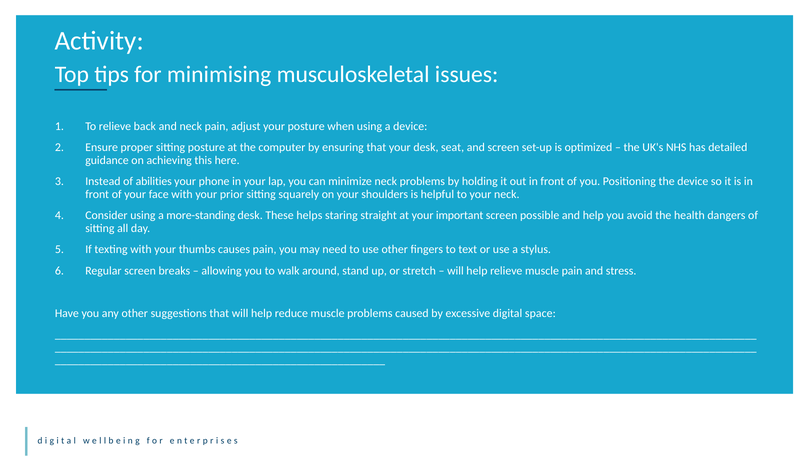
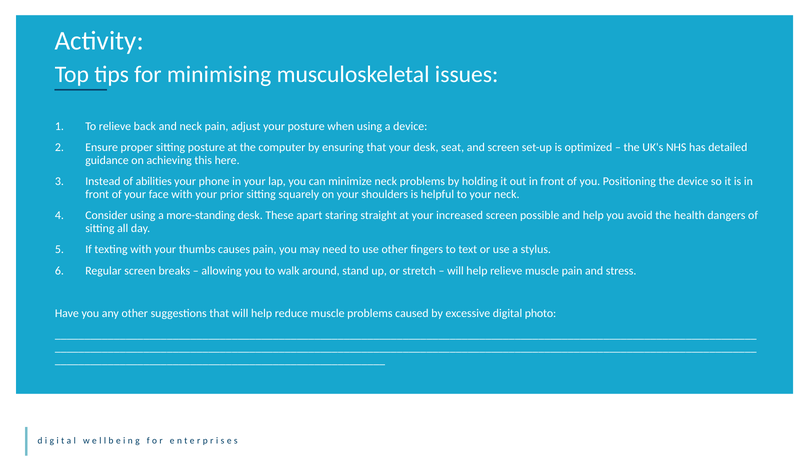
helps: helps -> apart
important: important -> increased
space: space -> photo
